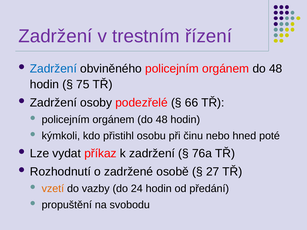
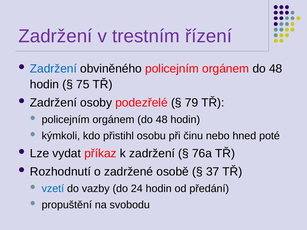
66: 66 -> 79
27: 27 -> 37
vzetí colour: orange -> blue
